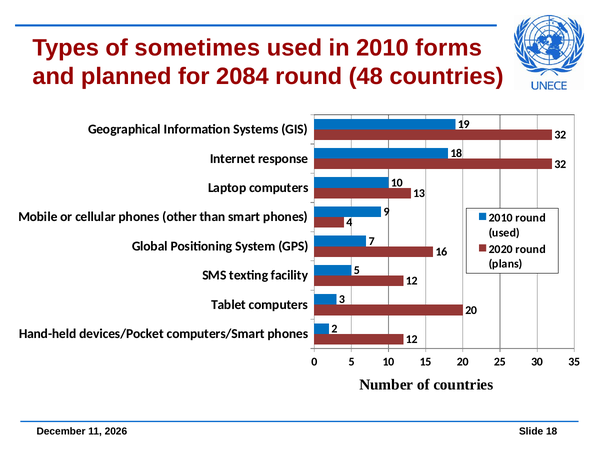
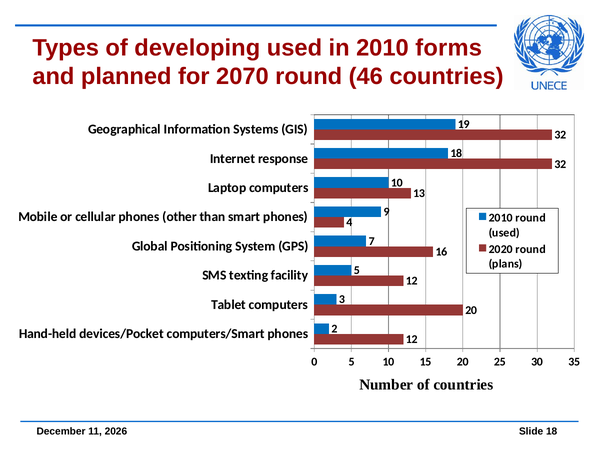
sometimes: sometimes -> developing
2084: 2084 -> 2070
48: 48 -> 46
